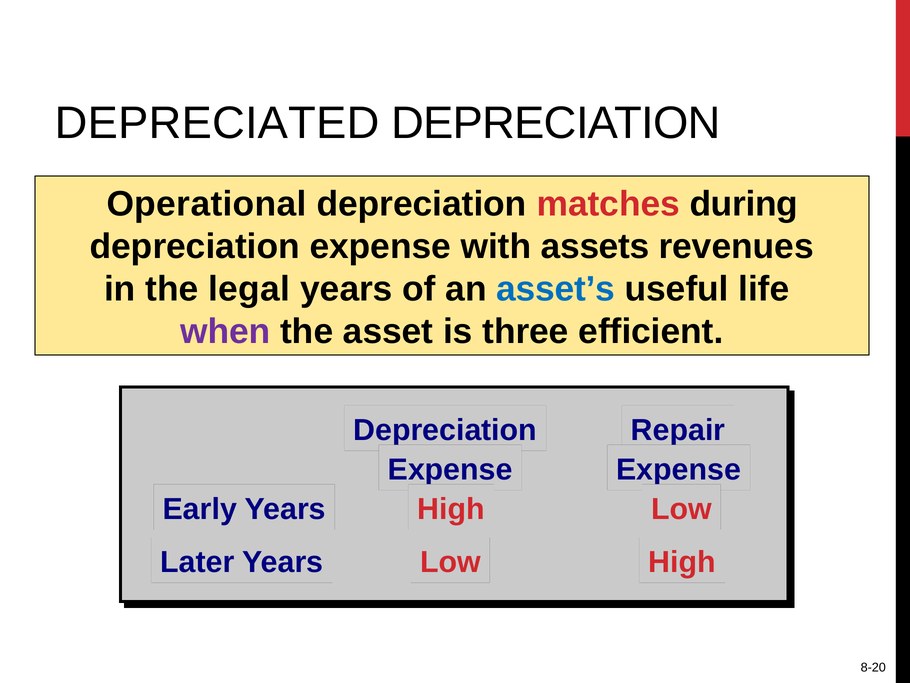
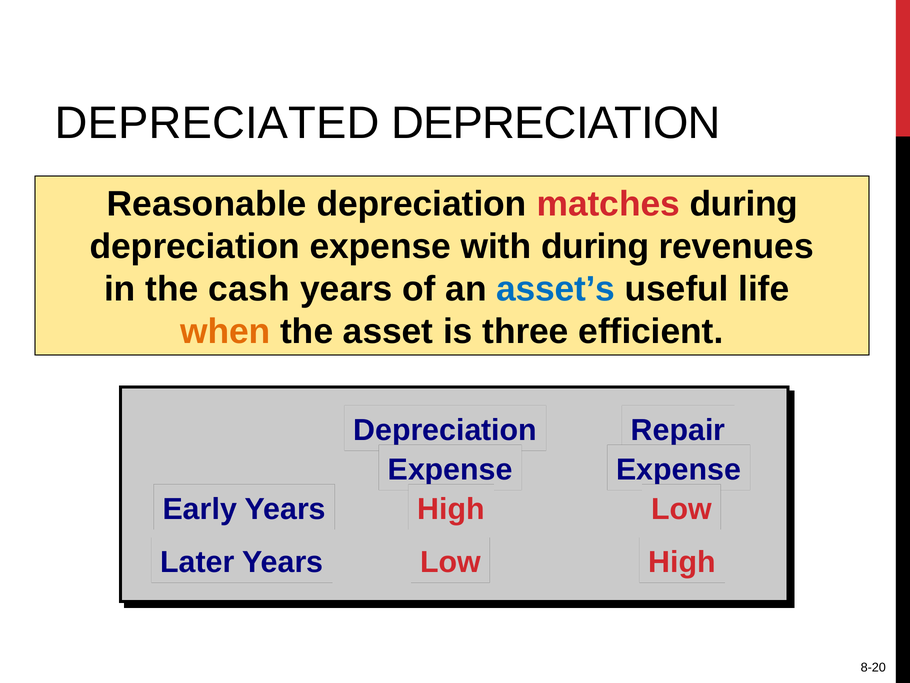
Operational: Operational -> Reasonable
with assets: assets -> during
legal: legal -> cash
when colour: purple -> orange
